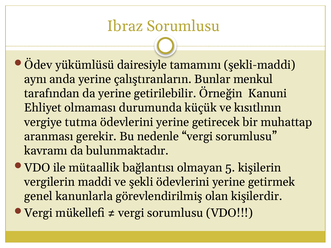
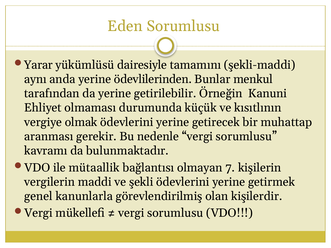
Ibraz: Ibraz -> Eden
Ödev: Ödev -> Yarar
çalıştıranların: çalıştıranların -> ödevlilerinden
tutma: tutma -> olmak
5: 5 -> 7
